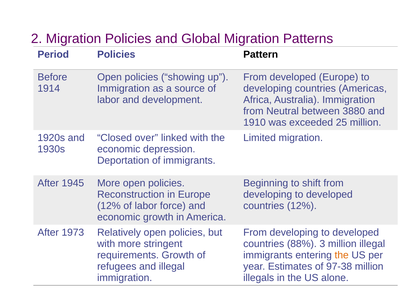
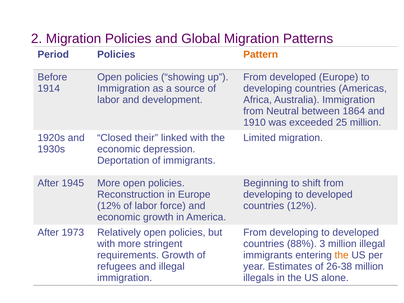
Pattern colour: black -> orange
3880: 3880 -> 1864
over: over -> their
97-38: 97-38 -> 26-38
